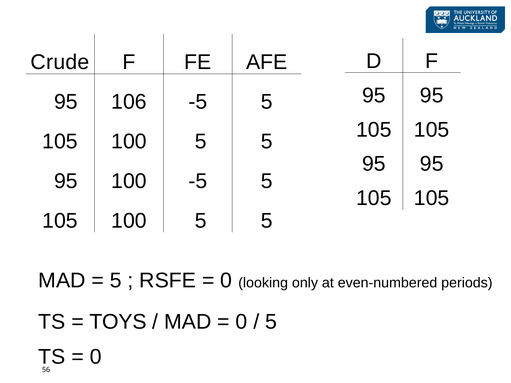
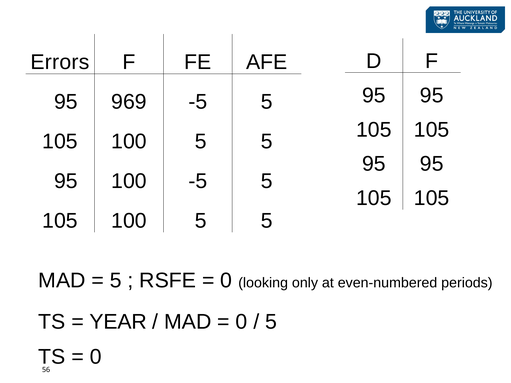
Crude: Crude -> Errors
106: 106 -> 969
TOYS: TOYS -> YEAR
